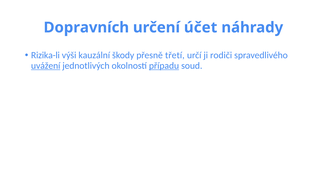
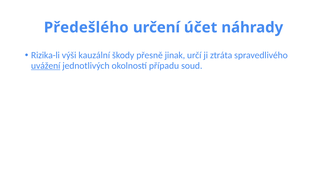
Dopravních: Dopravních -> Předešlého
třetí: třetí -> jinak
rodiči: rodiči -> ztráta
případu underline: present -> none
